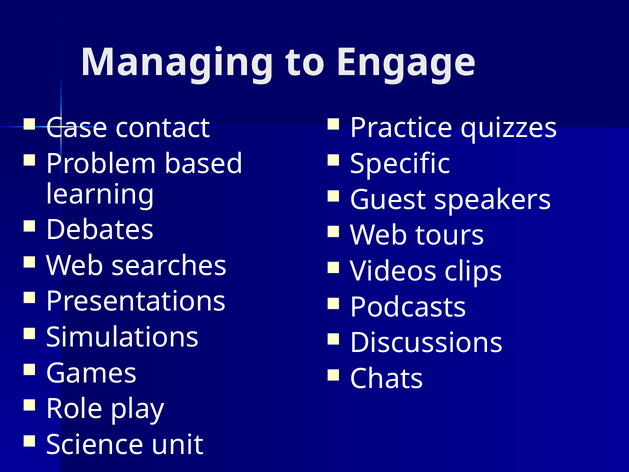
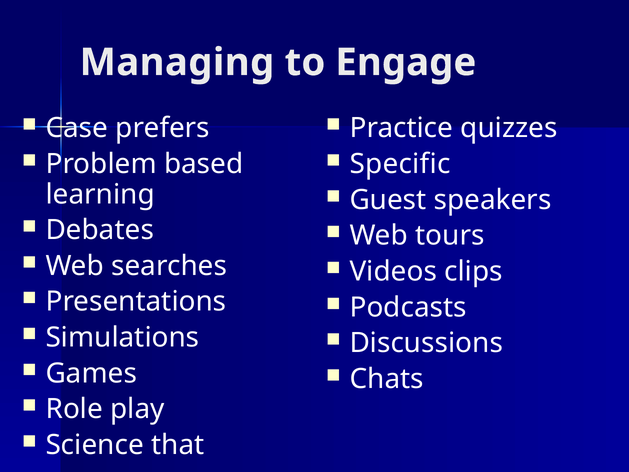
contact: contact -> prefers
unit: unit -> that
